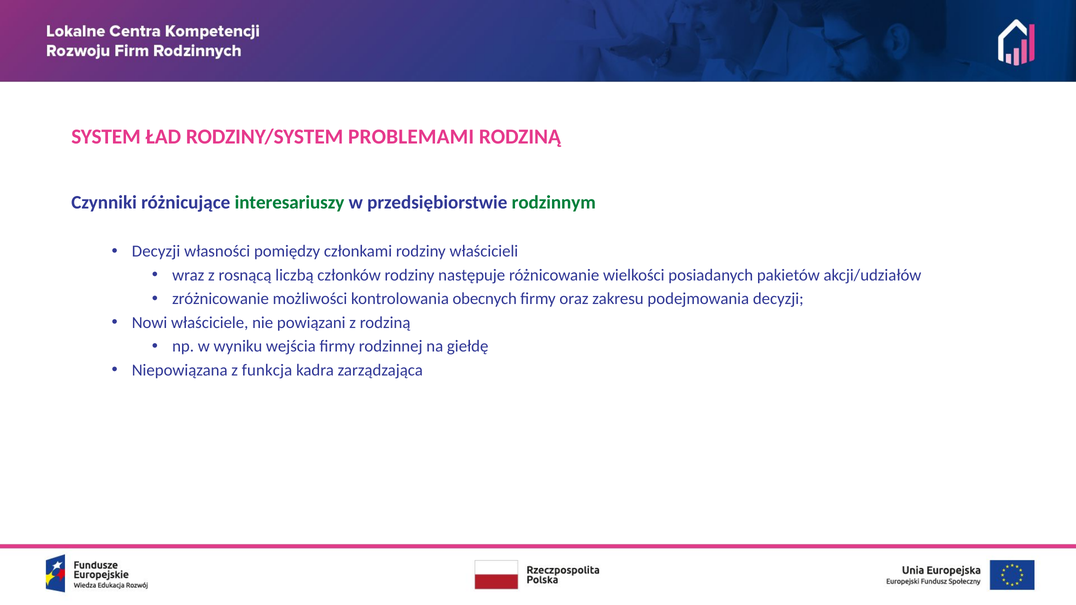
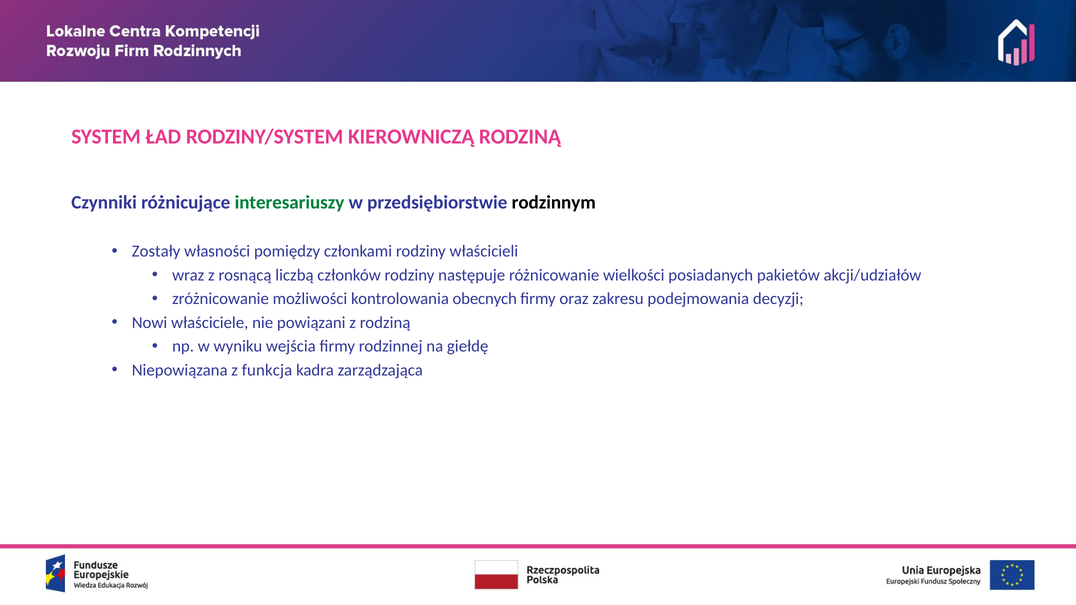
PROBLEMAMI: PROBLEMAMI -> KIEROWNICZĄ
rodzinnym colour: green -> black
Decyzji at (156, 251): Decyzji -> Zostały
